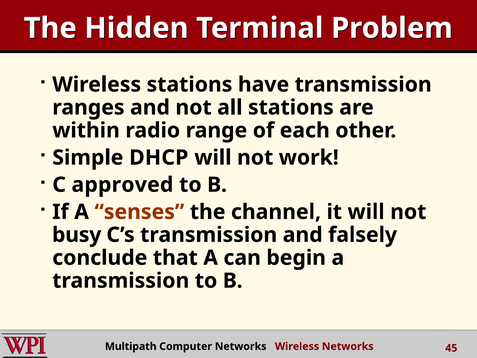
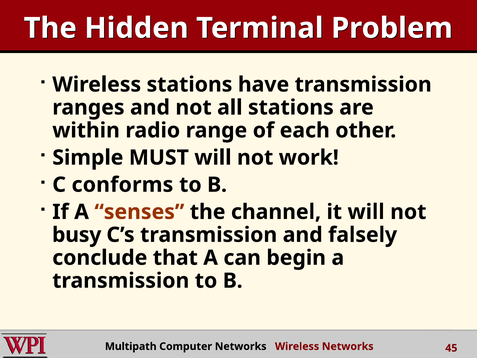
DHCP: DHCP -> MUST
approved: approved -> conforms
